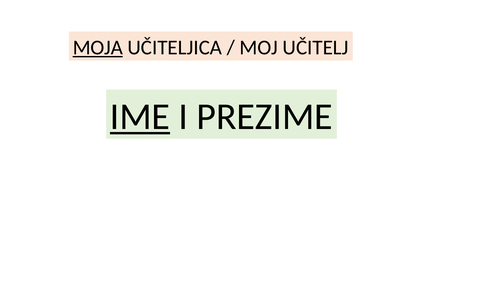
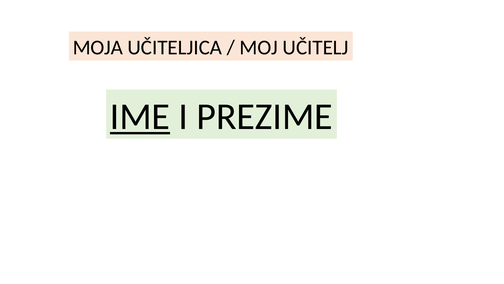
MOJA underline: present -> none
